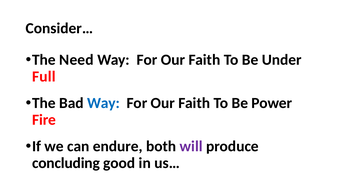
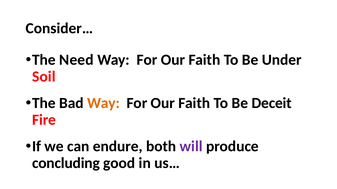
Full: Full -> Soil
Way at (103, 103) colour: blue -> orange
Power: Power -> Deceit
